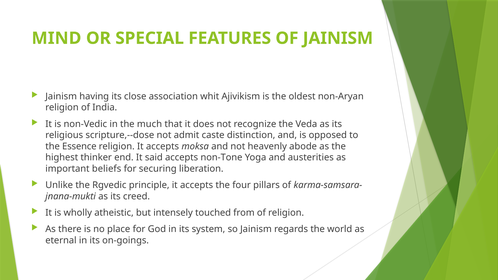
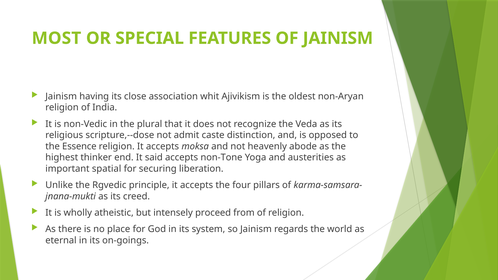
MIND: MIND -> MOST
much: much -> plural
beliefs: beliefs -> spatial
touched: touched -> proceed
